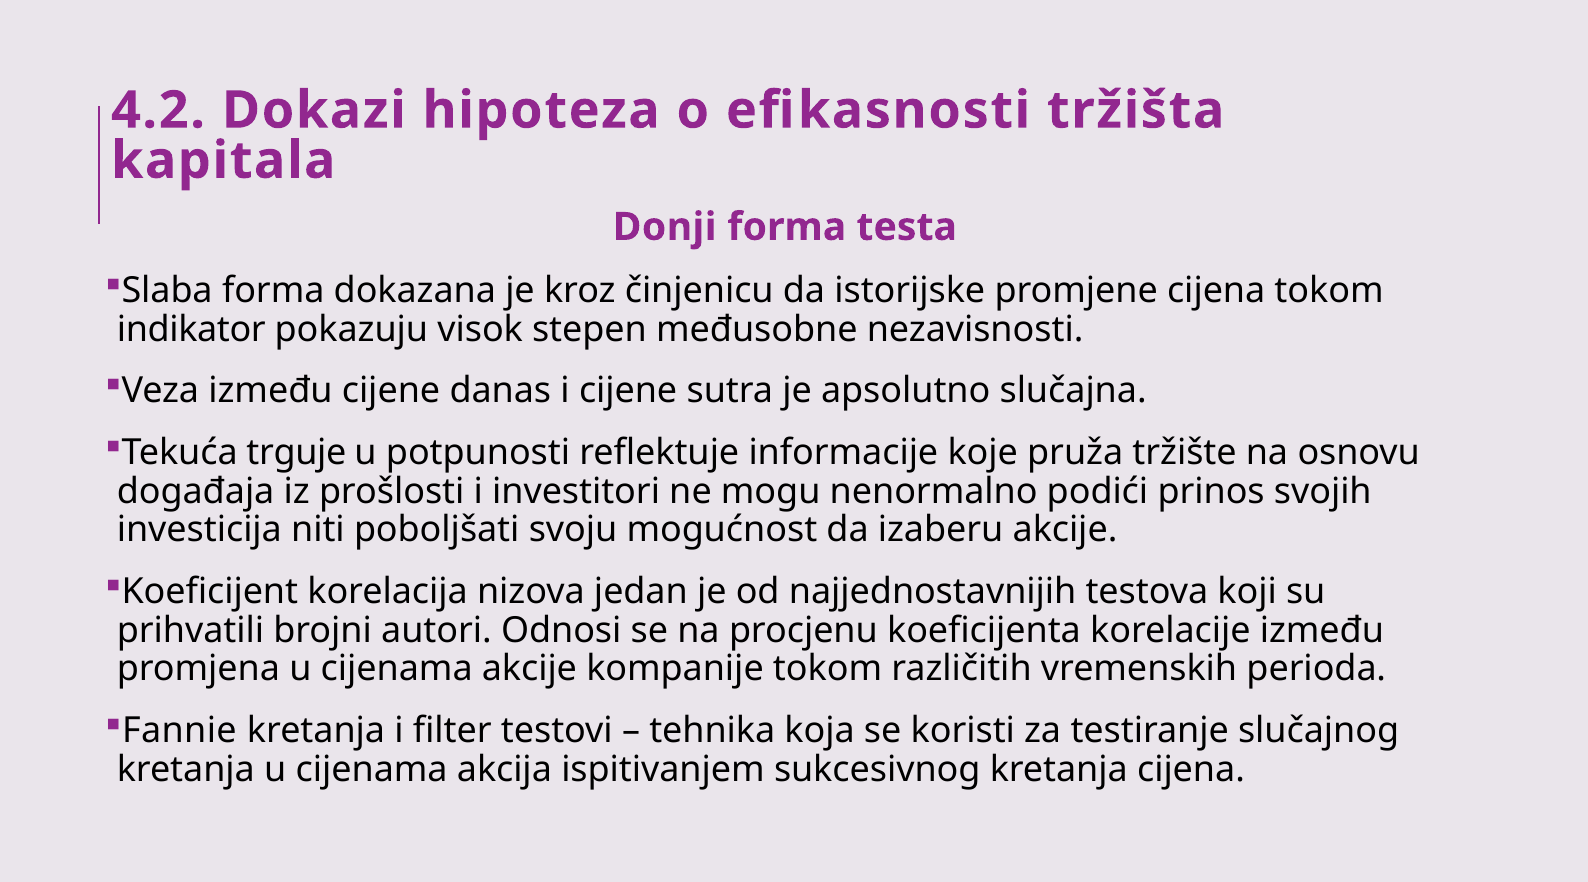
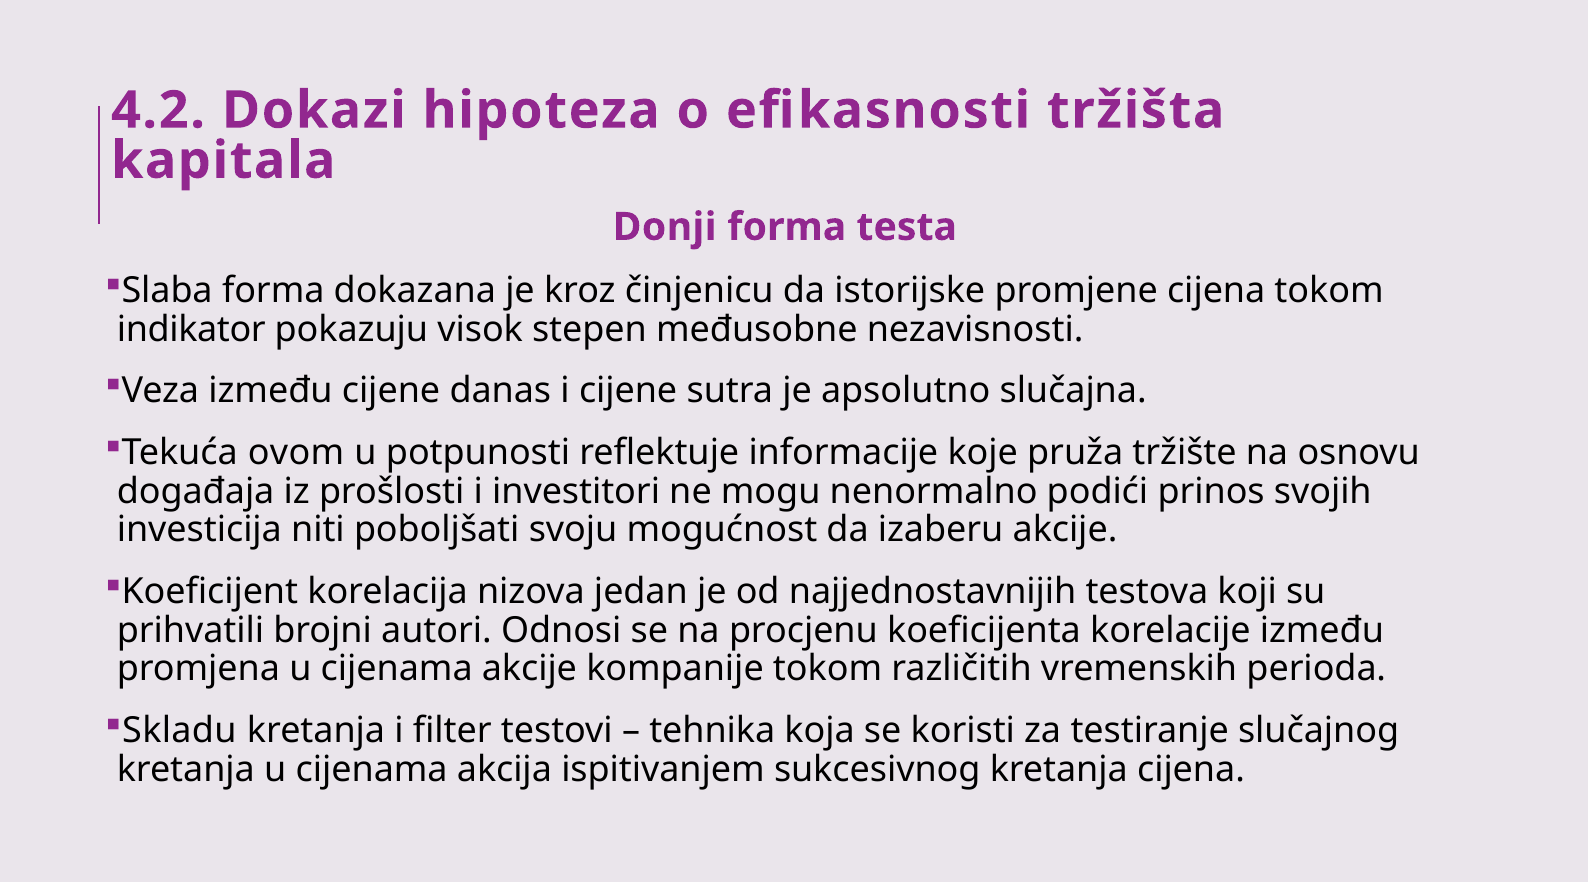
trguje: trguje -> ovom
Fannie: Fannie -> Skladu
